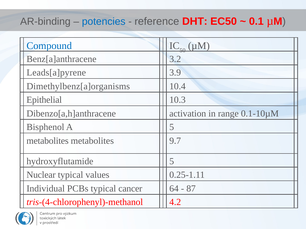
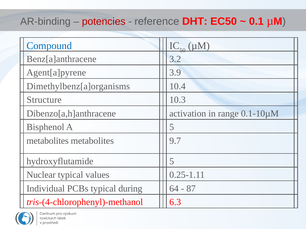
potencies colour: blue -> red
Leads[a]pyrene: Leads[a]pyrene -> Agent[a]pyrene
Epithelial: Epithelial -> Structure
cancer: cancer -> during
4.2: 4.2 -> 6.3
